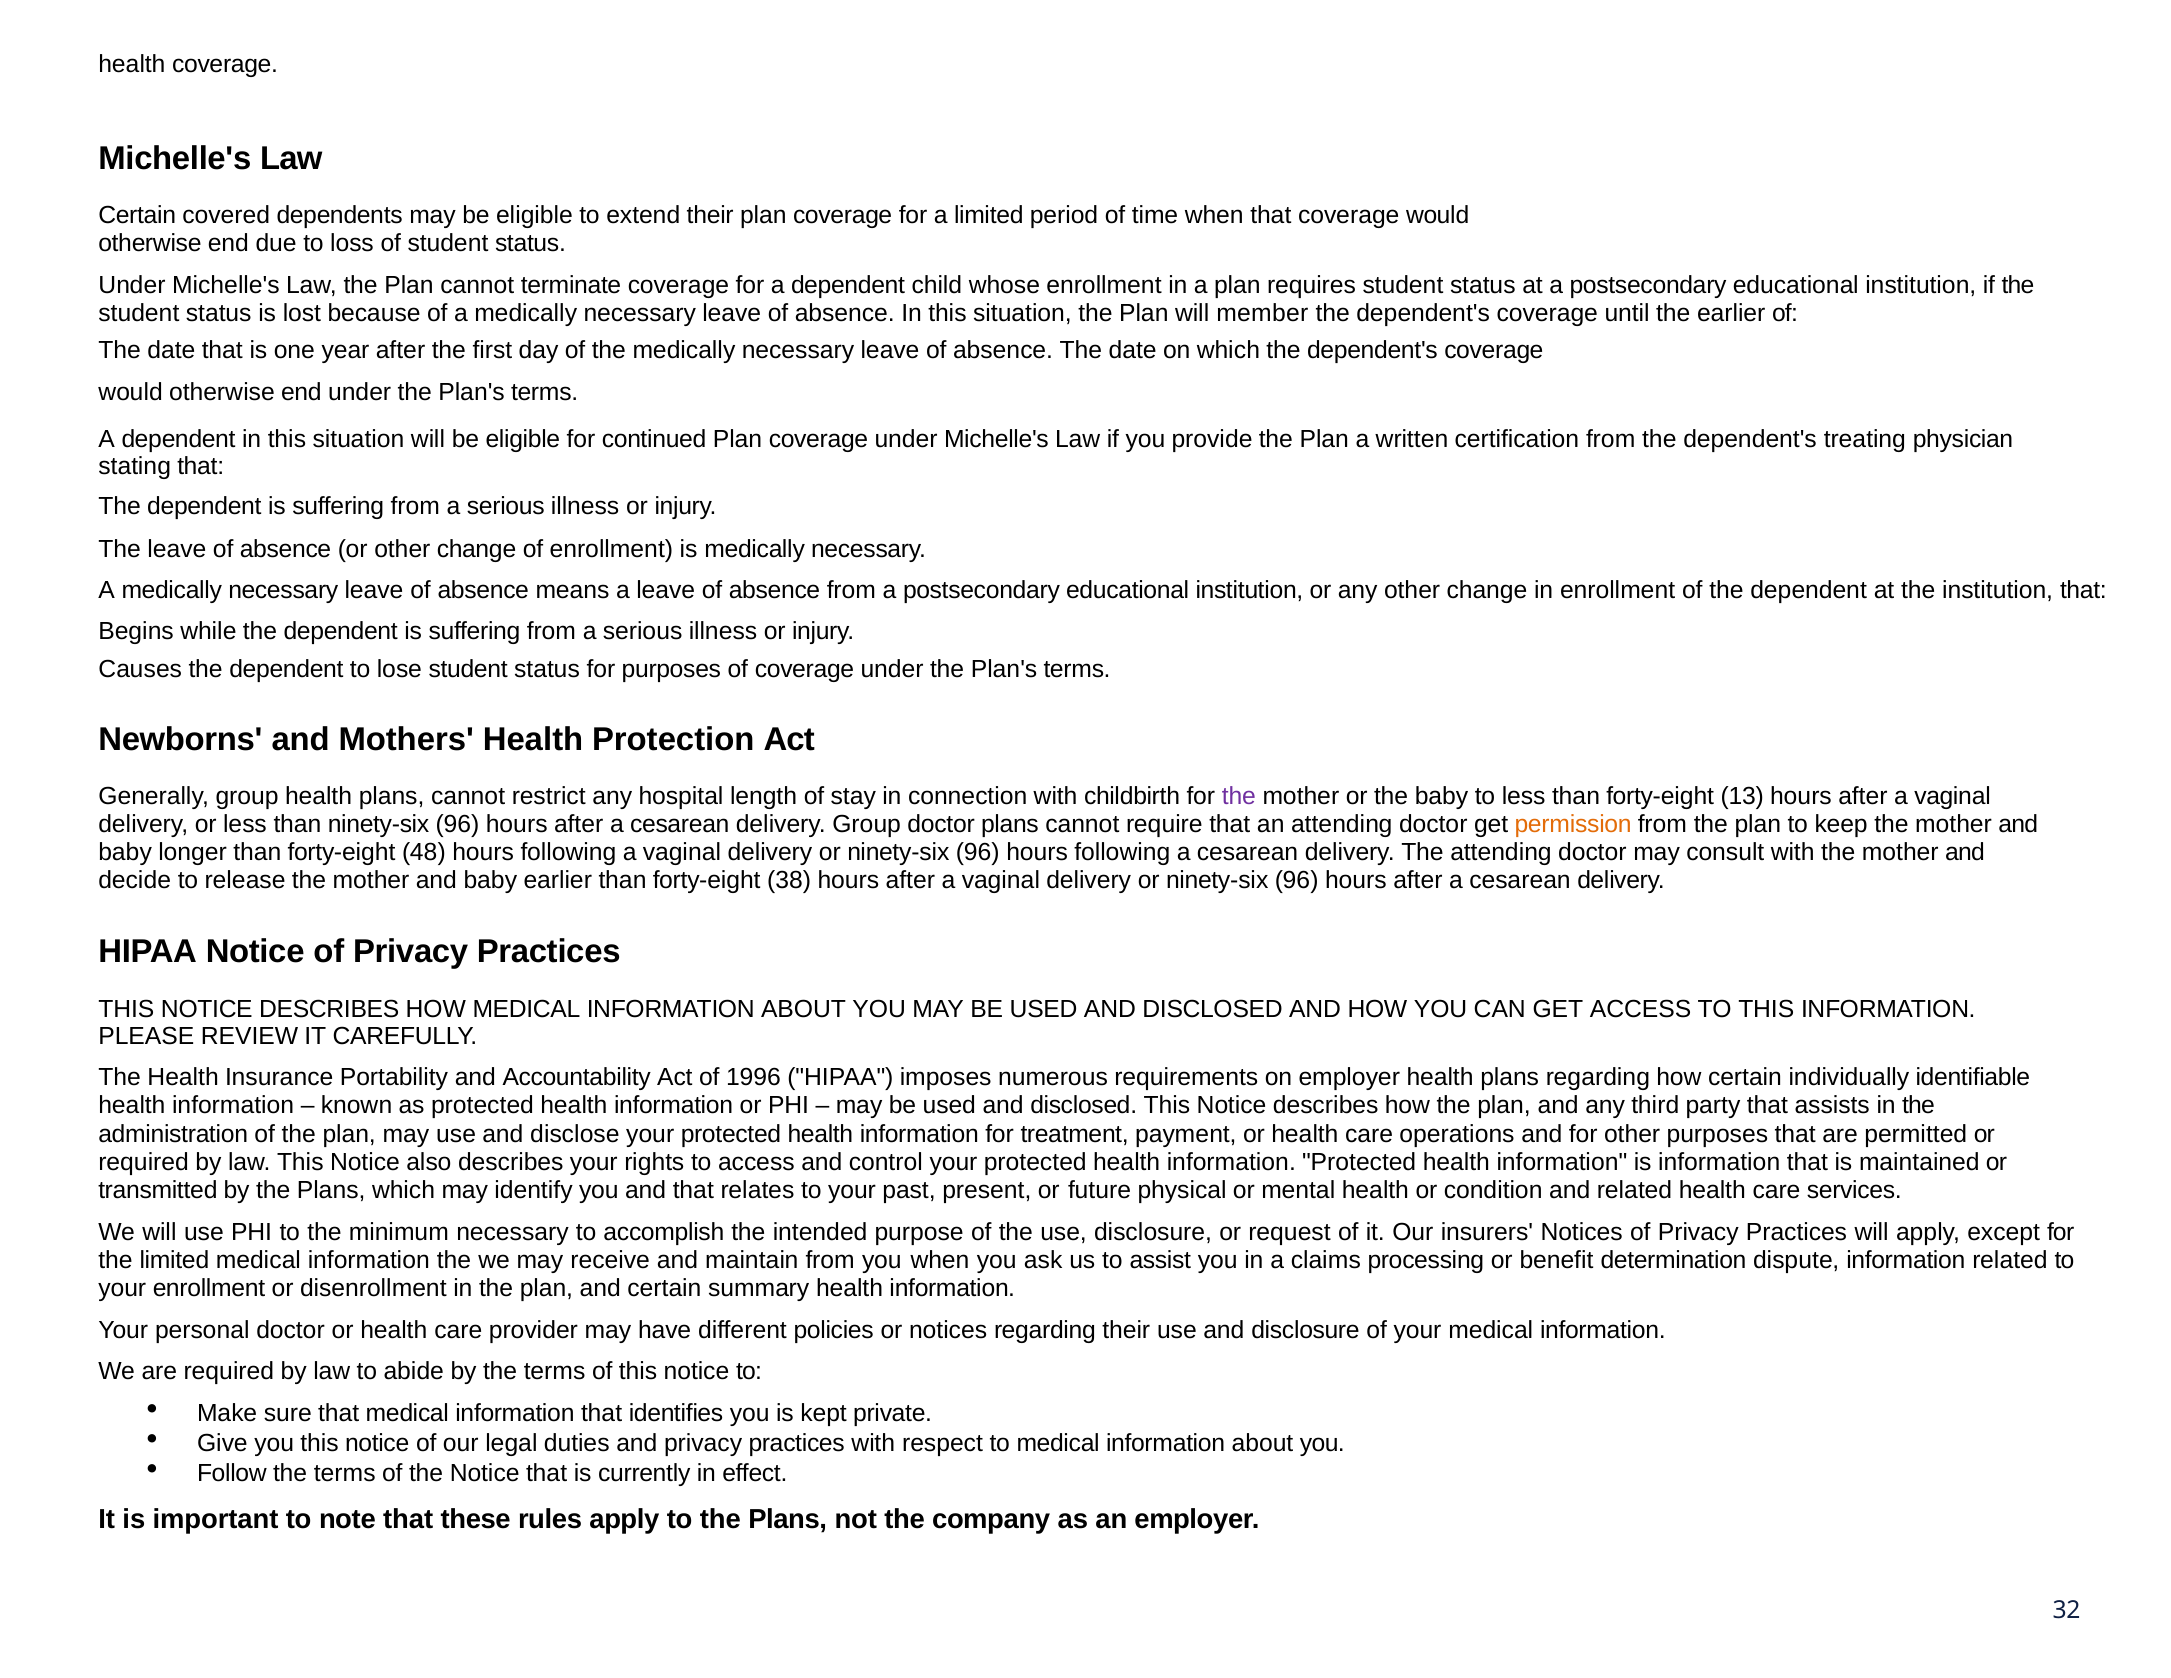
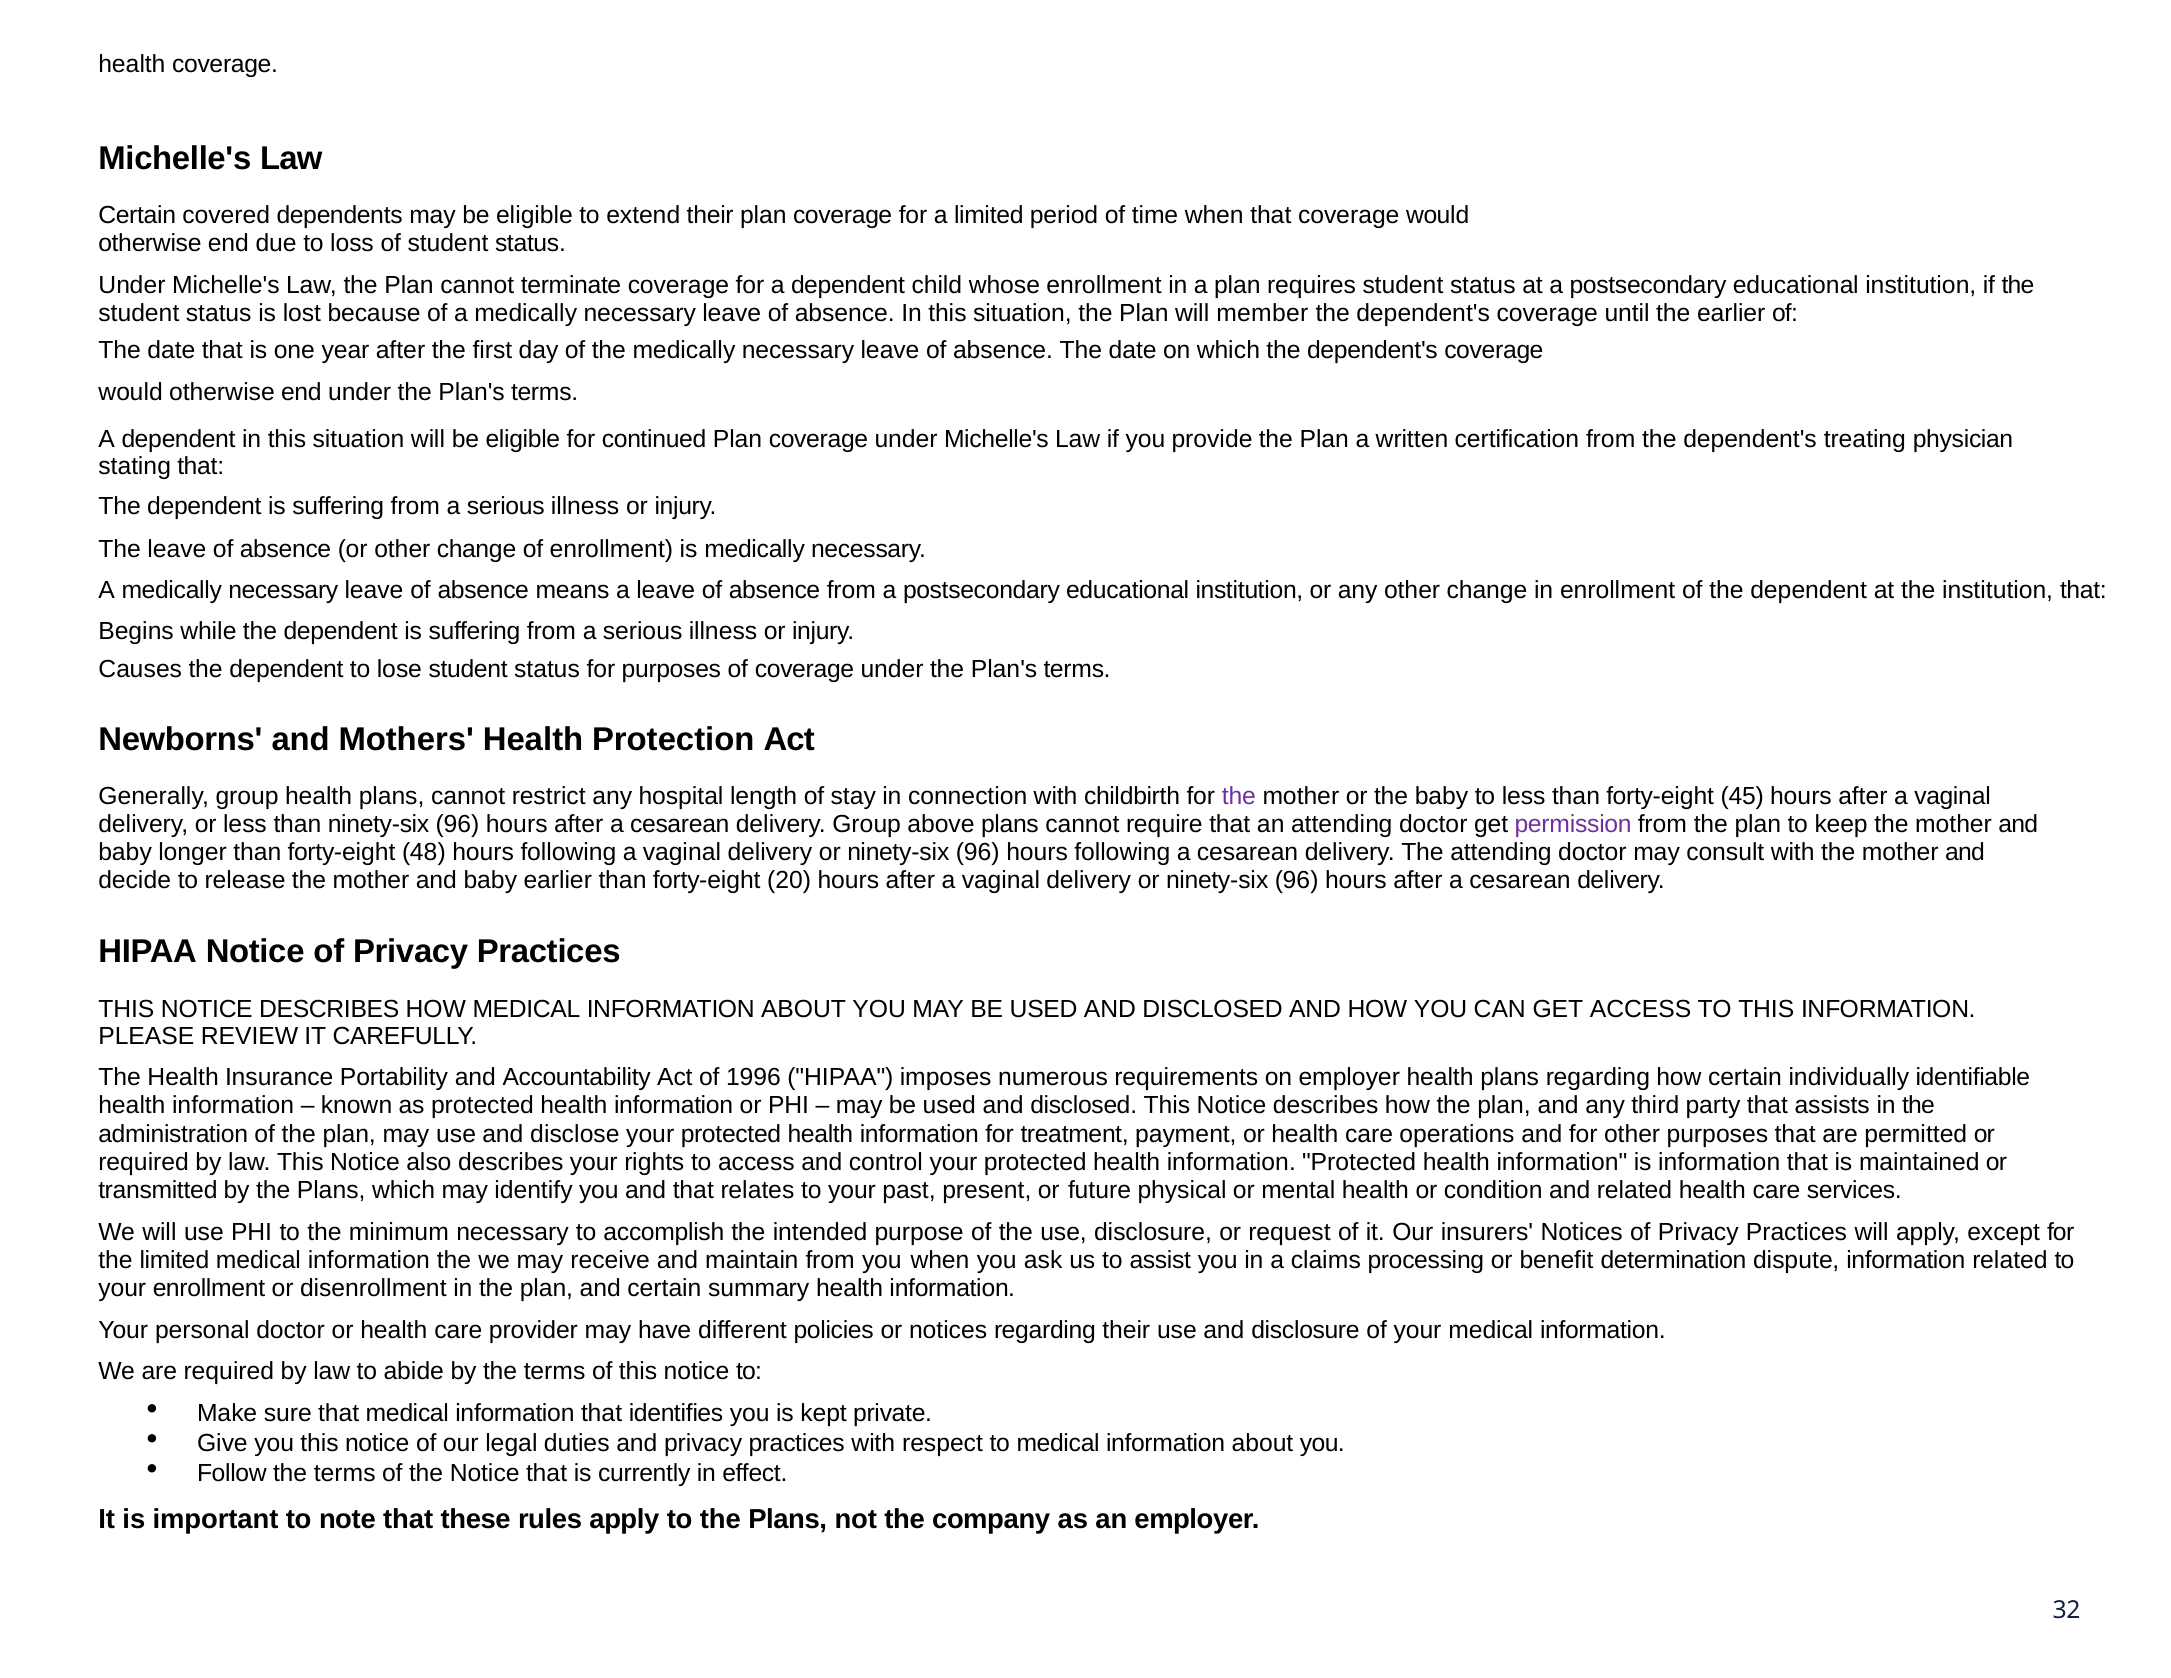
13: 13 -> 45
Group doctor: doctor -> above
permission colour: orange -> purple
38: 38 -> 20
